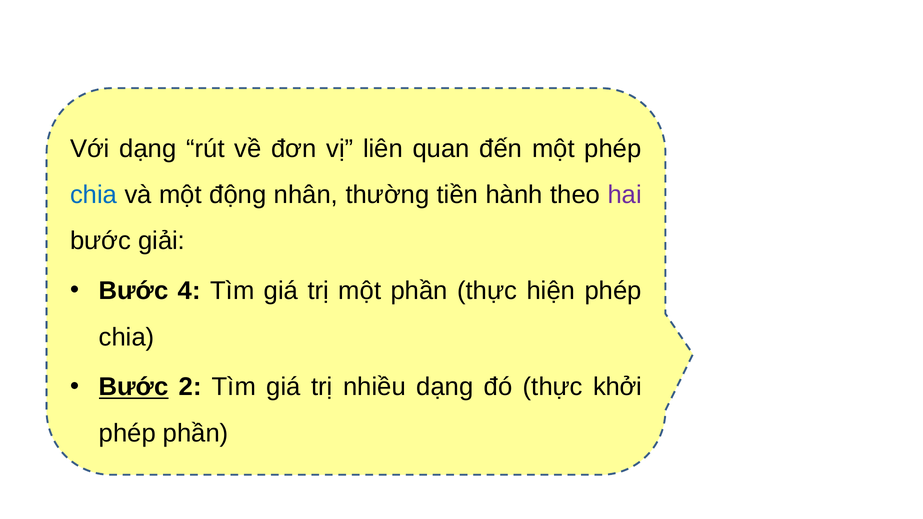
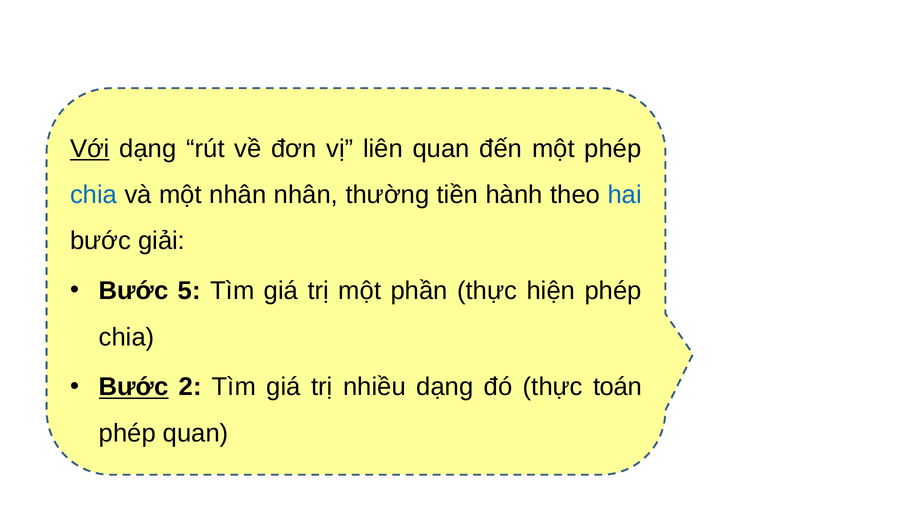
Với underline: none -> present
một động: động -> nhân
hai colour: purple -> blue
4: 4 -> 5
khởi: khởi -> toán
phép phần: phần -> quan
